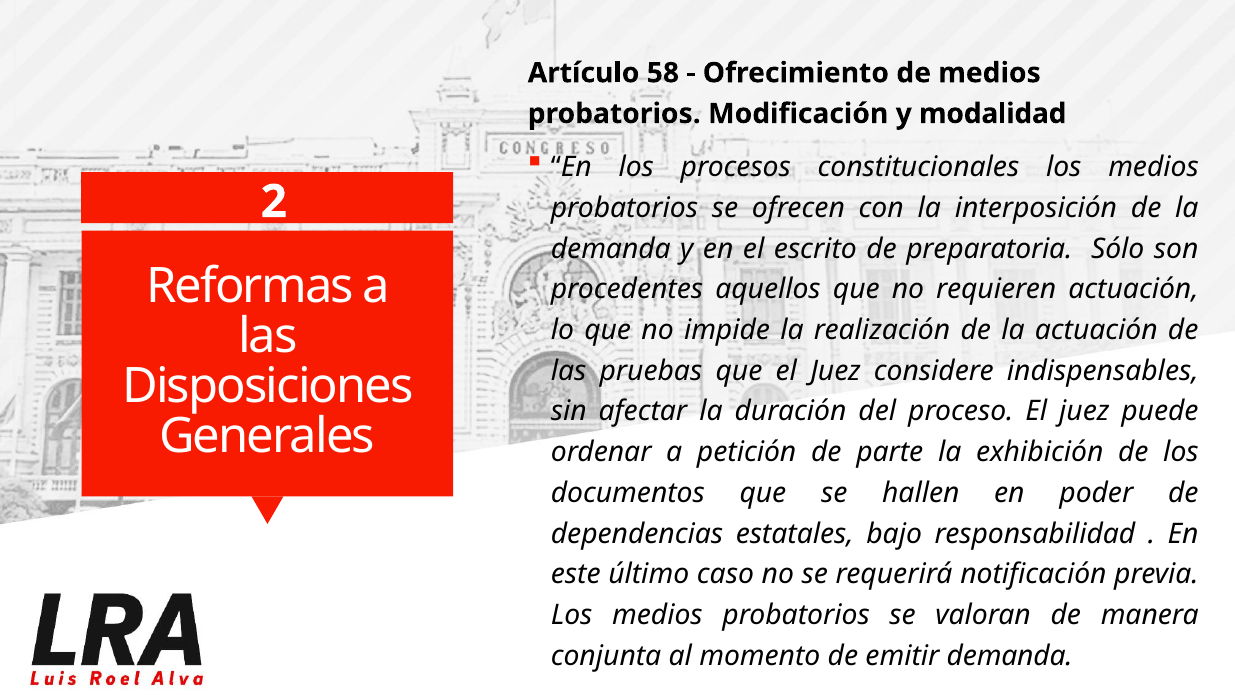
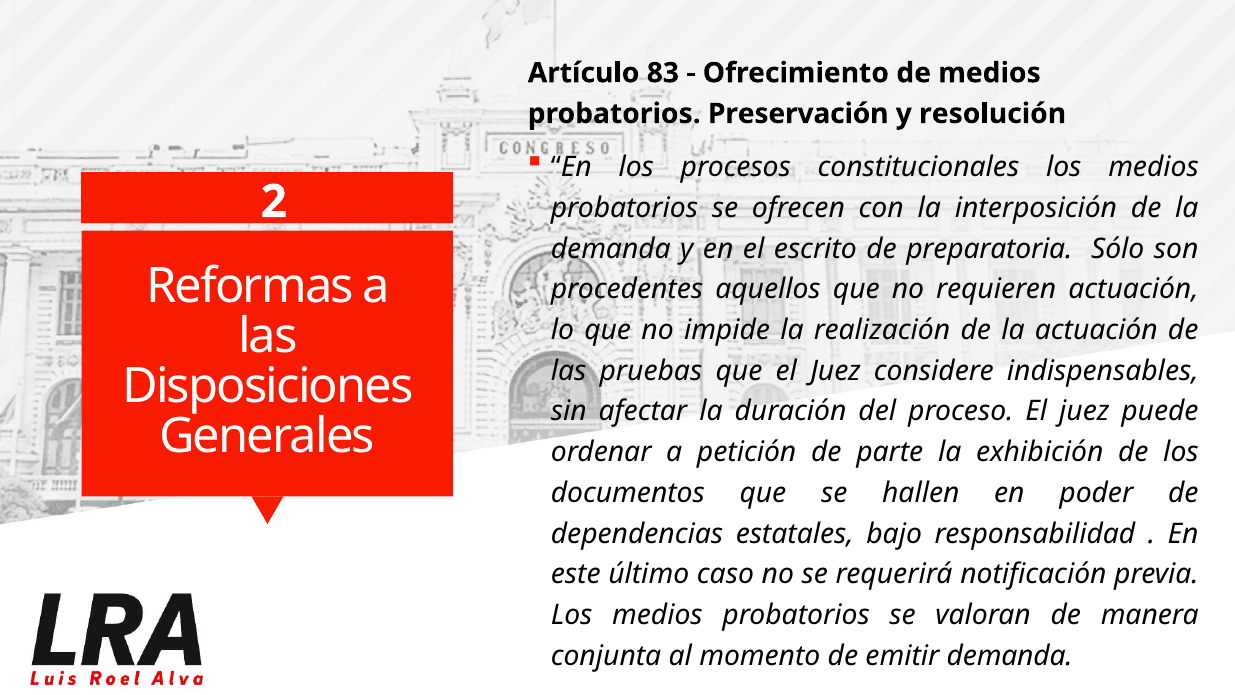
58: 58 -> 83
Modificación: Modificación -> Preservación
modalidad: modalidad -> resolución
